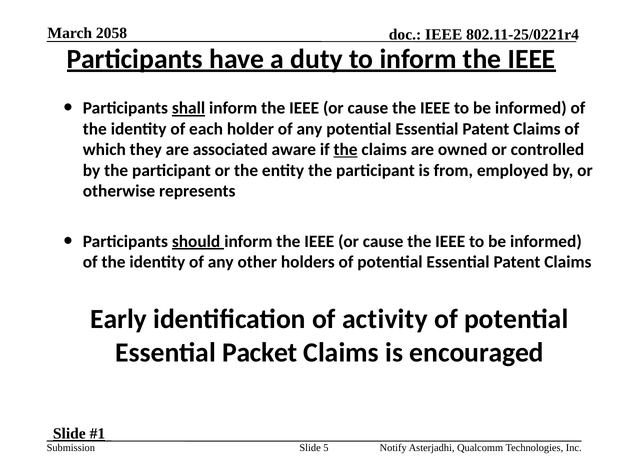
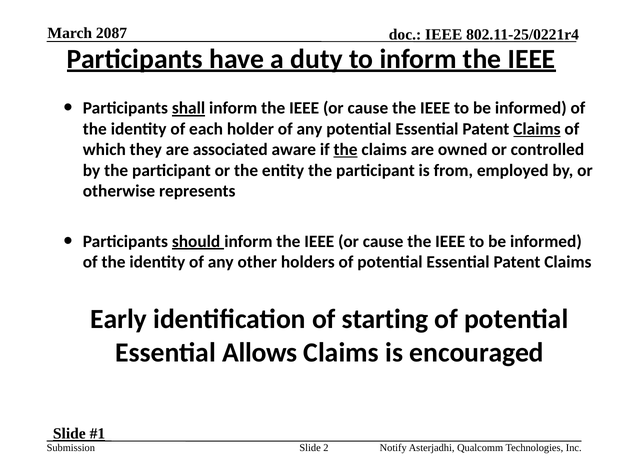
2058: 2058 -> 2087
Claims at (537, 129) underline: none -> present
activity: activity -> starting
Packet: Packet -> Allows
5: 5 -> 2
